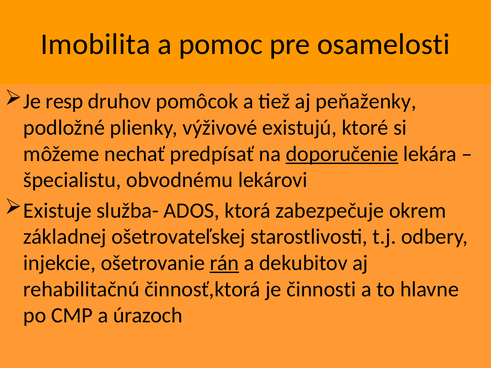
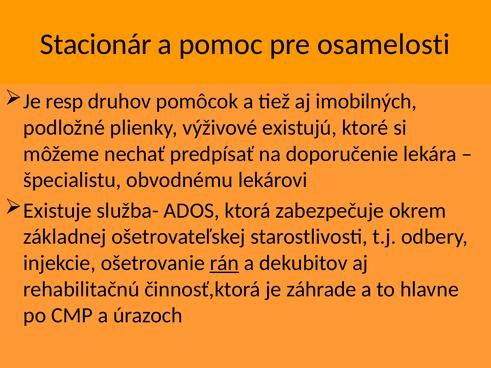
Imobilita: Imobilita -> Stacionár
peňaženky: peňaženky -> imobilných
doporučenie underline: present -> none
činnosti: činnosti -> záhrade
